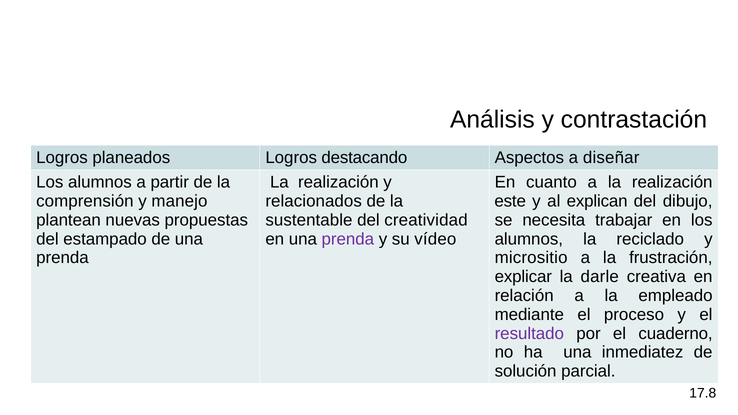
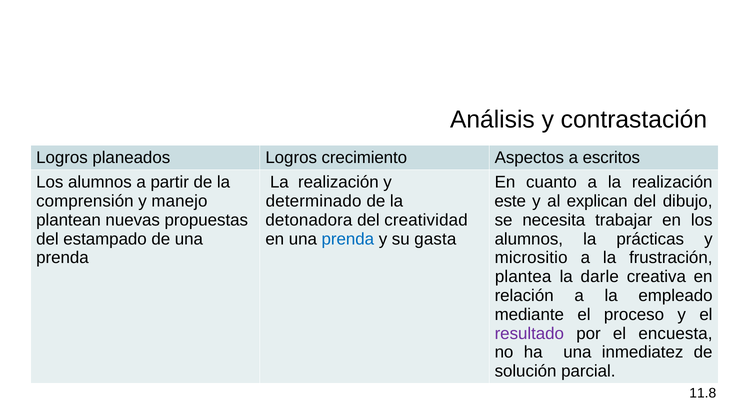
destacando: destacando -> crecimiento
diseñar: diseñar -> escritos
relacionados: relacionados -> determinado
sustentable: sustentable -> detonadora
prenda at (348, 239) colour: purple -> blue
vídeo: vídeo -> gasta
reciclado: reciclado -> prácticas
explicar: explicar -> plantea
cuaderno: cuaderno -> encuesta
17.8: 17.8 -> 11.8
